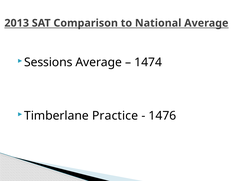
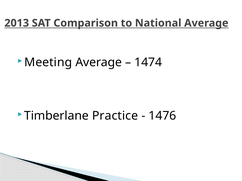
Sessions: Sessions -> Meeting
